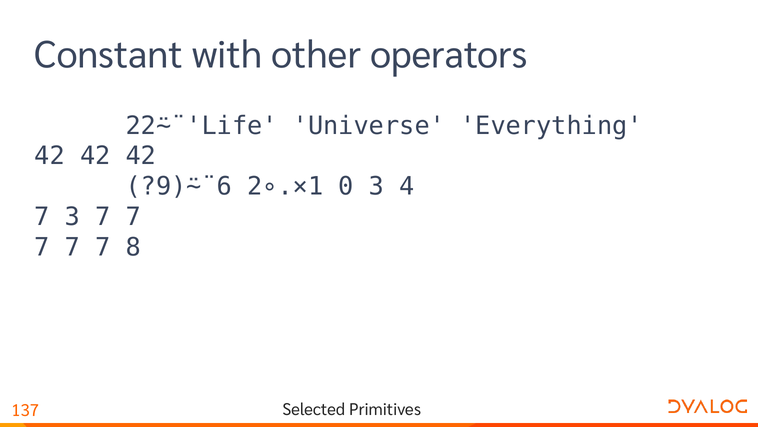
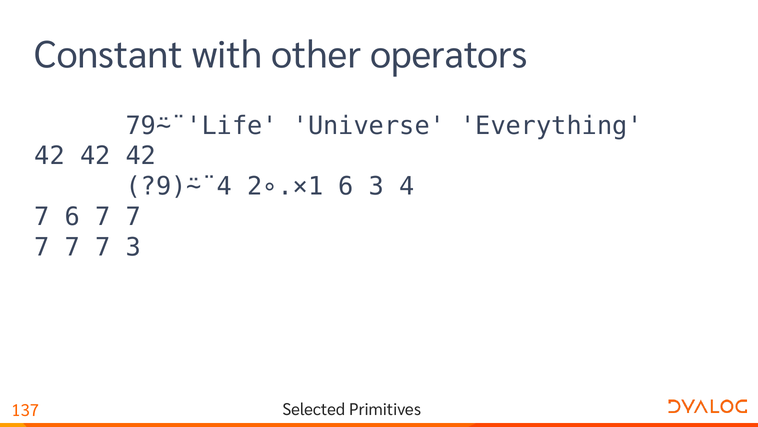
22⍨¨'Life: 22⍨¨'Life -> 79⍨¨'Life
?9)⍨¨6: ?9)⍨¨6 -> ?9)⍨¨4
2∘.×1 0: 0 -> 6
7 3: 3 -> 6
7 8: 8 -> 3
